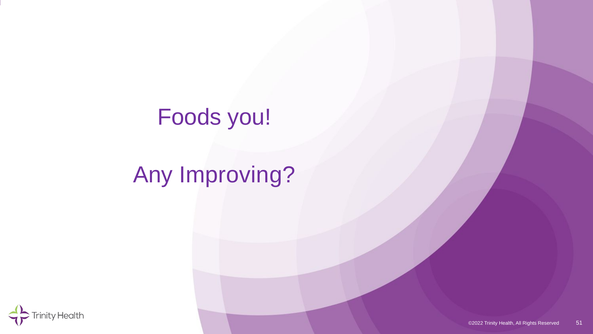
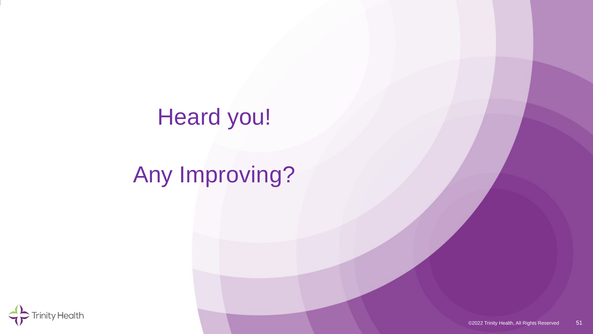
Foods: Foods -> Heard
